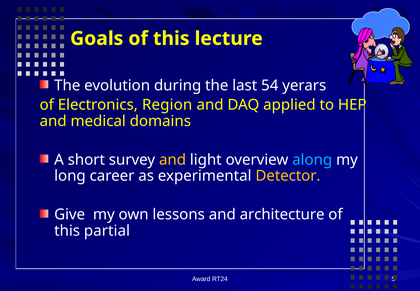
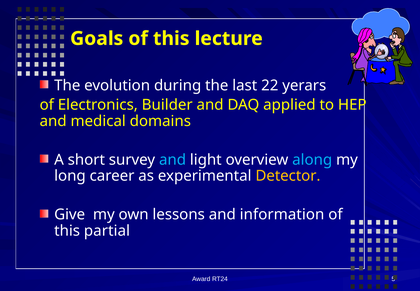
54: 54 -> 22
Region: Region -> Builder
and at (173, 160) colour: yellow -> light blue
architecture: architecture -> information
